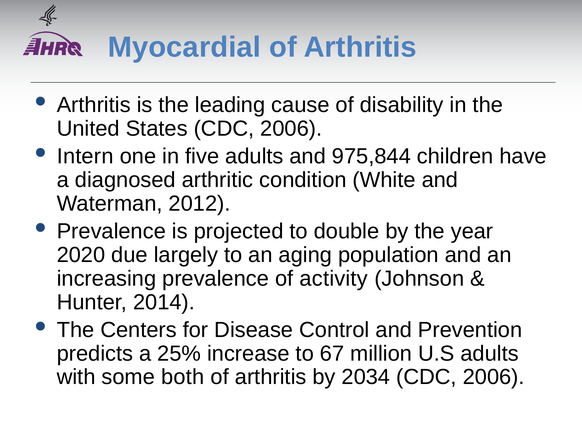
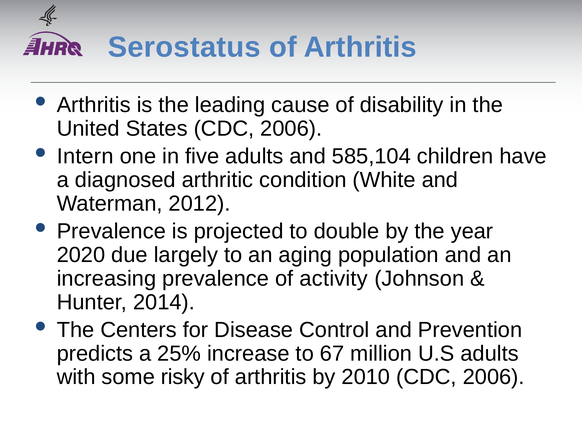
Myocardial: Myocardial -> Serostatus
975,844: 975,844 -> 585,104
both: both -> risky
2034: 2034 -> 2010
